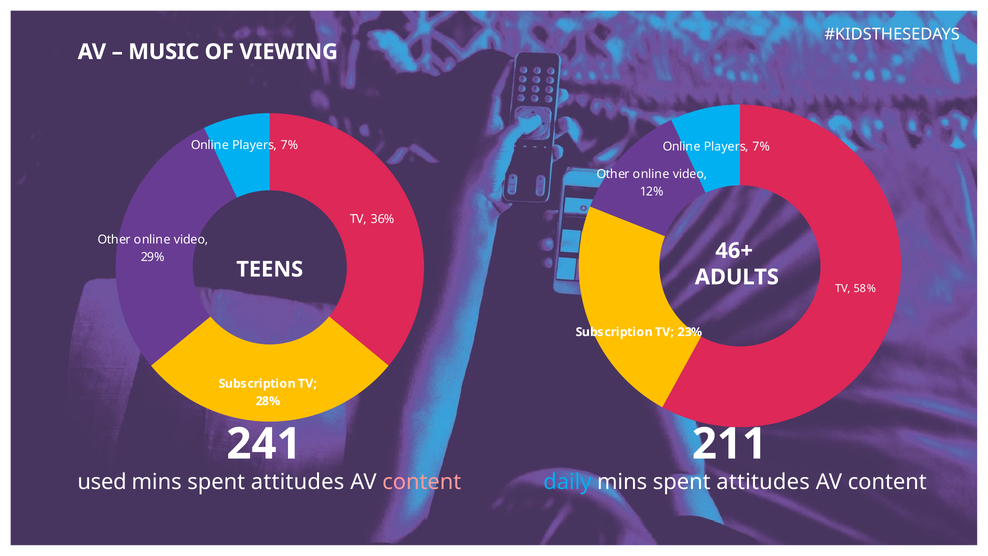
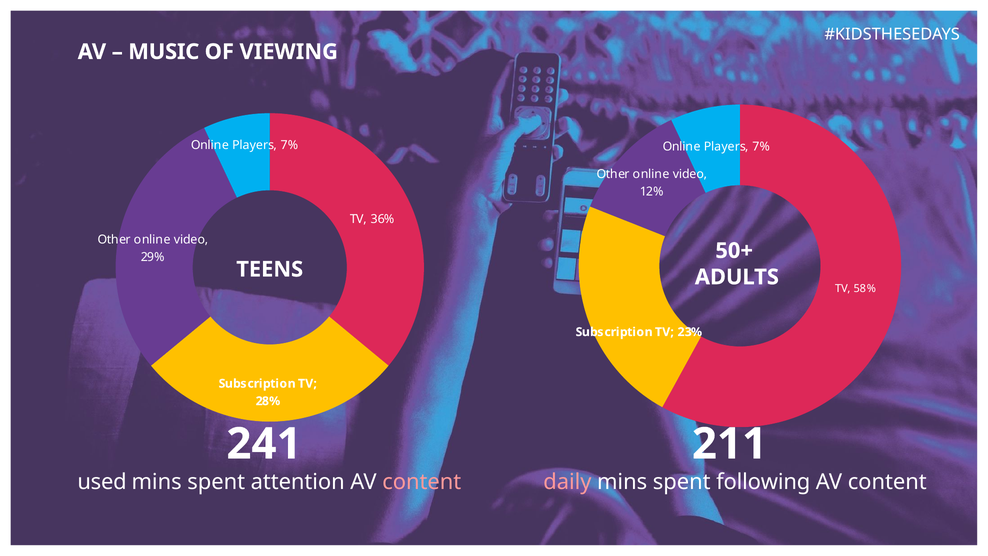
46+: 46+ -> 50+
attitudes at (298, 482): attitudes -> attention
daily colour: light blue -> pink
attitudes at (763, 482): attitudes -> following
